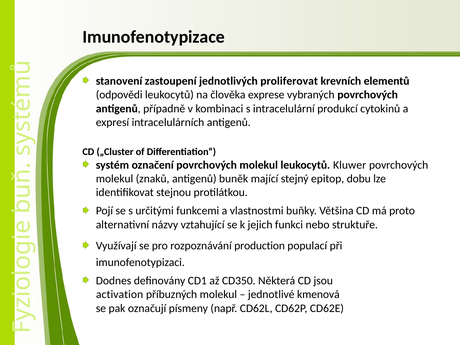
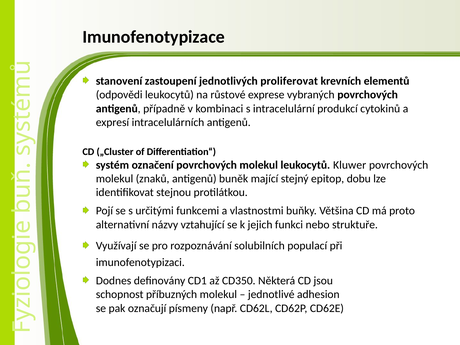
člověka: člověka -> růstové
production: production -> solubilních
activation: activation -> schopnost
kmenová: kmenová -> adhesion
